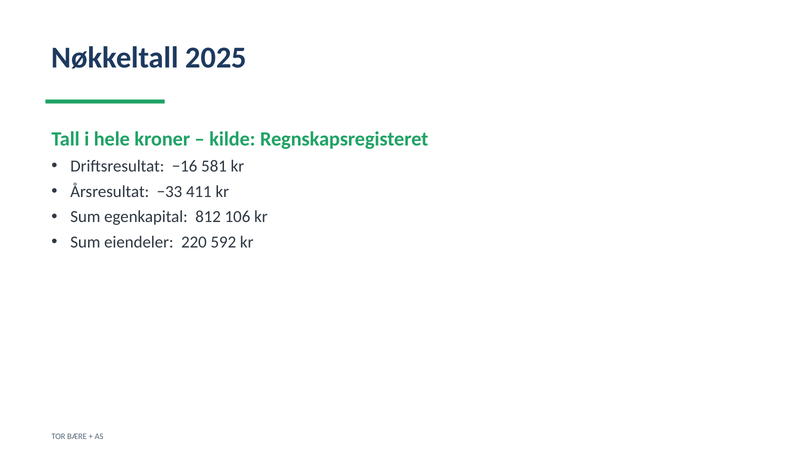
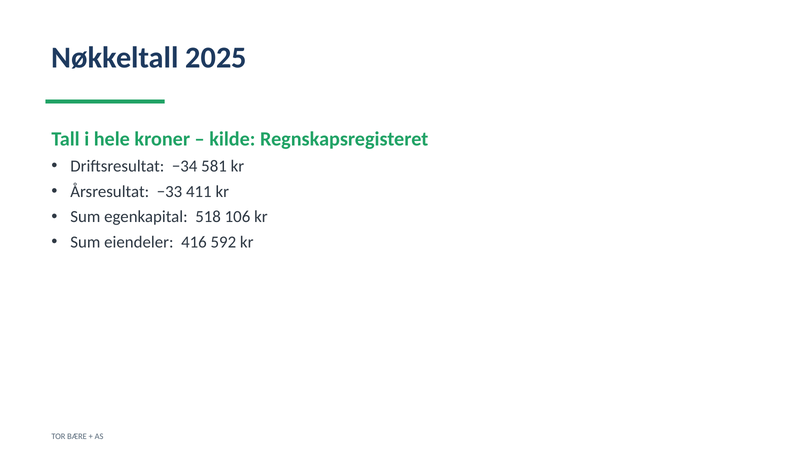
−16: −16 -> −34
812: 812 -> 518
220: 220 -> 416
